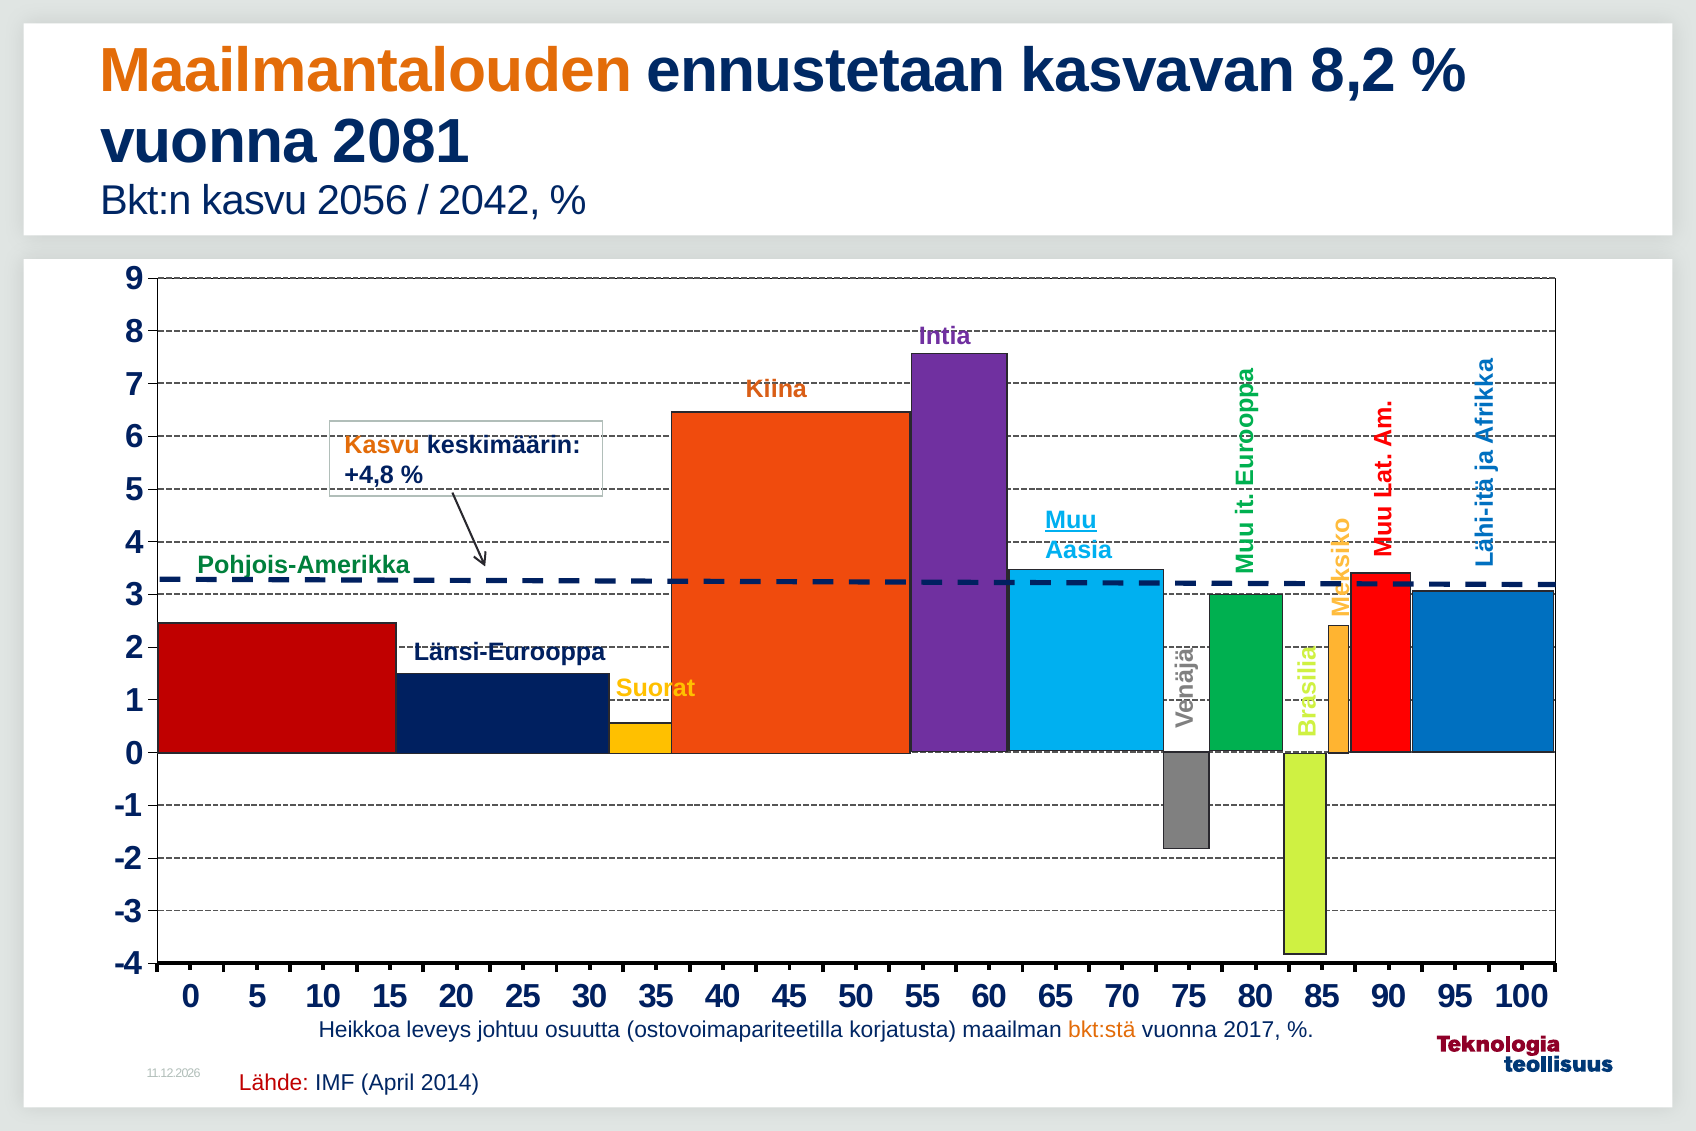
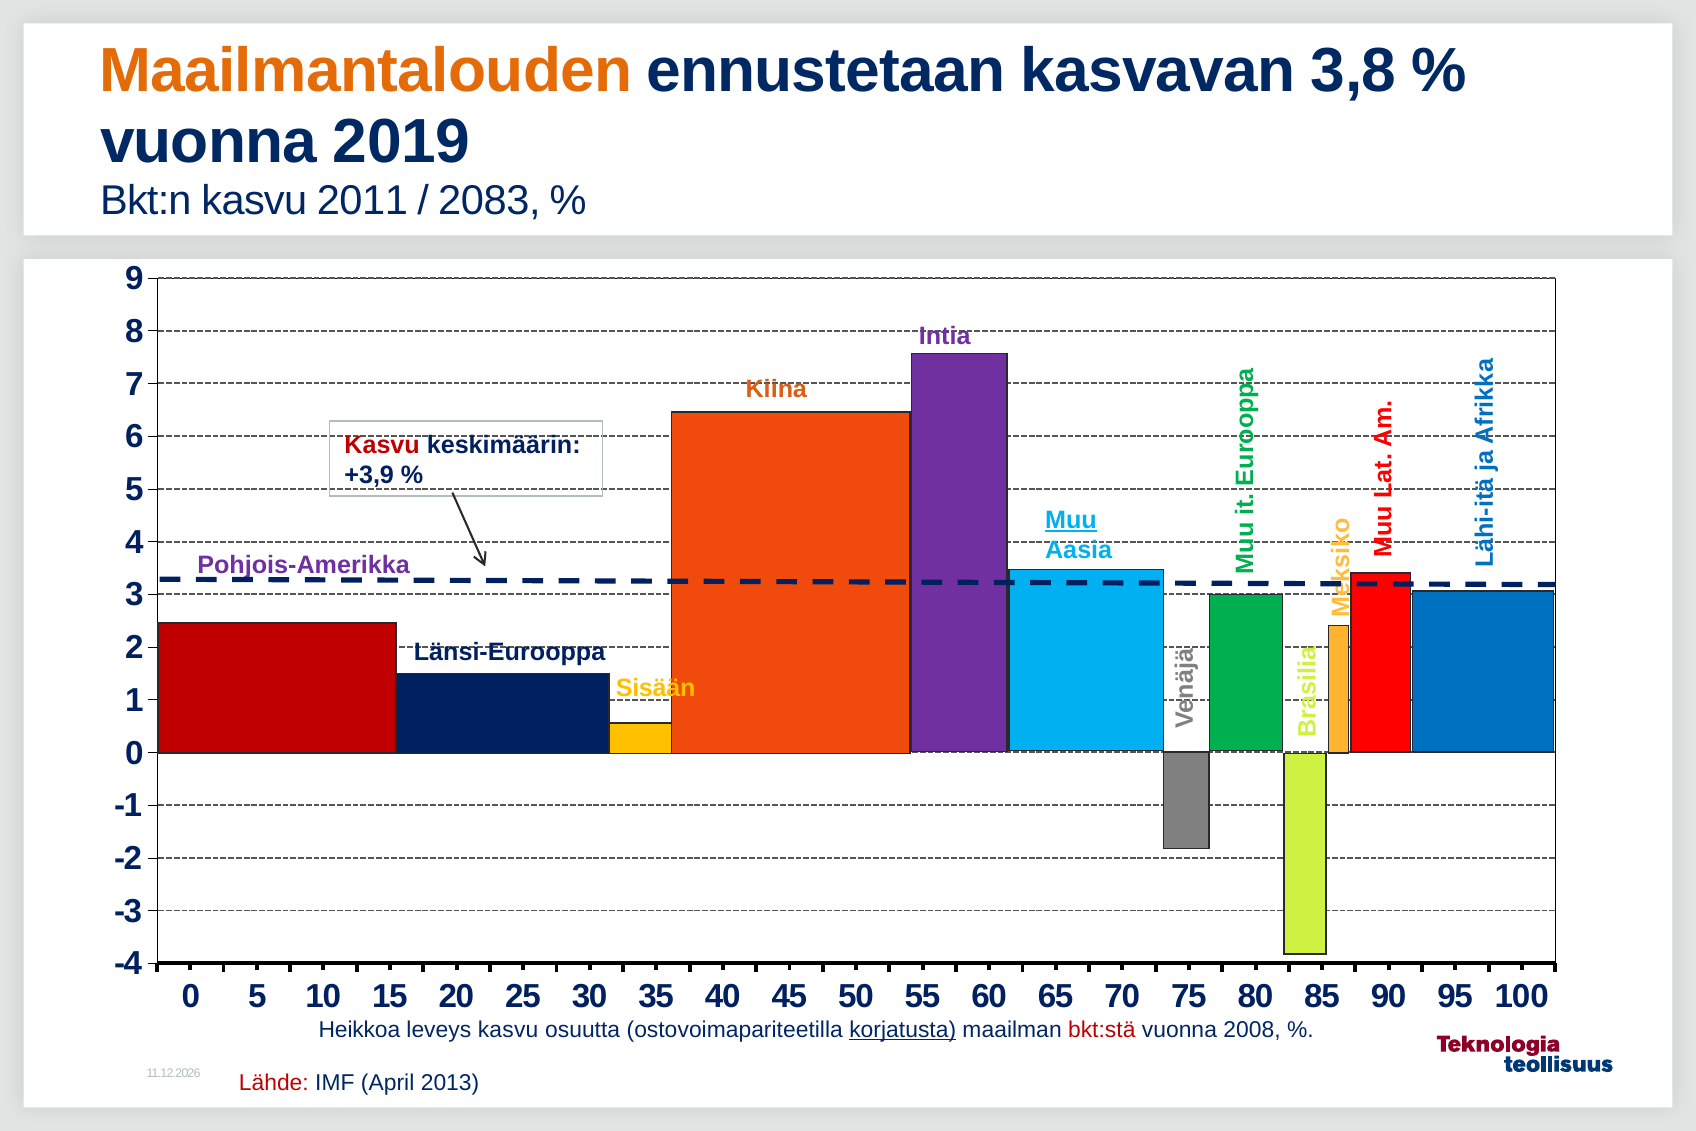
8,2: 8,2 -> 3,8
2081: 2081 -> 2019
2056: 2056 -> 2011
2042: 2042 -> 2083
Kasvu at (382, 445) colour: orange -> red
+4,8: +4,8 -> +3,9
Pohjois-Amerikka colour: green -> purple
Suorat: Suorat -> Sisään
leveys johtuu: johtuu -> kasvu
korjatusta underline: none -> present
bkt:stä colour: orange -> red
2017: 2017 -> 2008
2014: 2014 -> 2013
